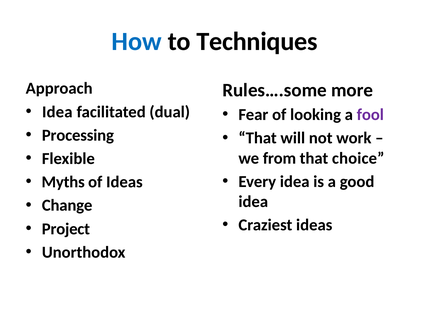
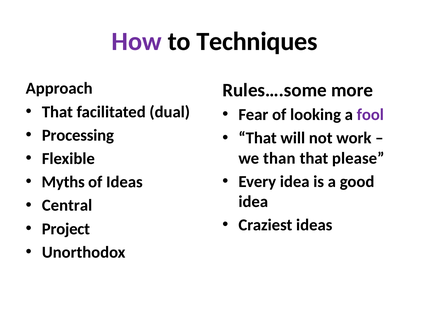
How colour: blue -> purple
Idea at (57, 112): Idea -> That
from: from -> than
choice: choice -> please
Change: Change -> Central
